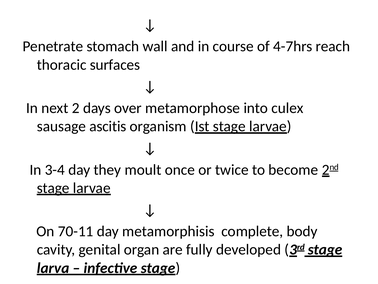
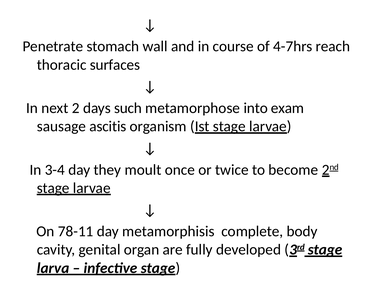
over: over -> such
culex: culex -> exam
70-11: 70-11 -> 78-11
